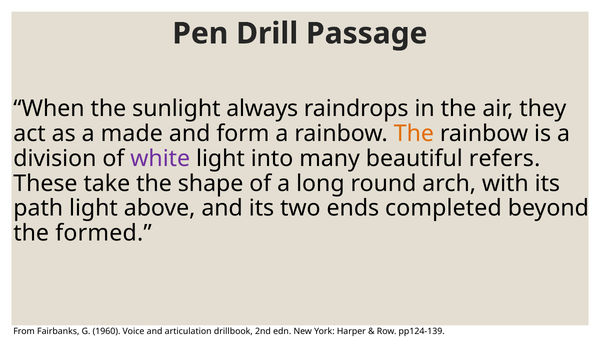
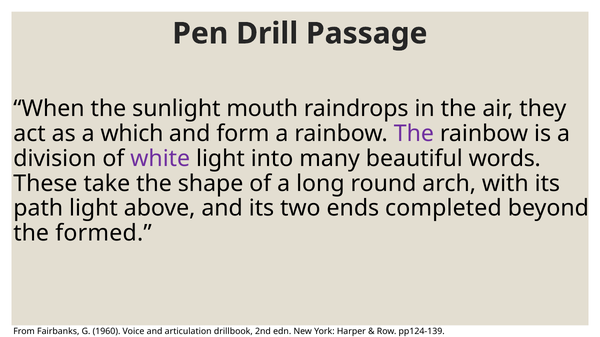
always: always -> mouth
made: made -> which
The at (414, 134) colour: orange -> purple
refers: refers -> words
